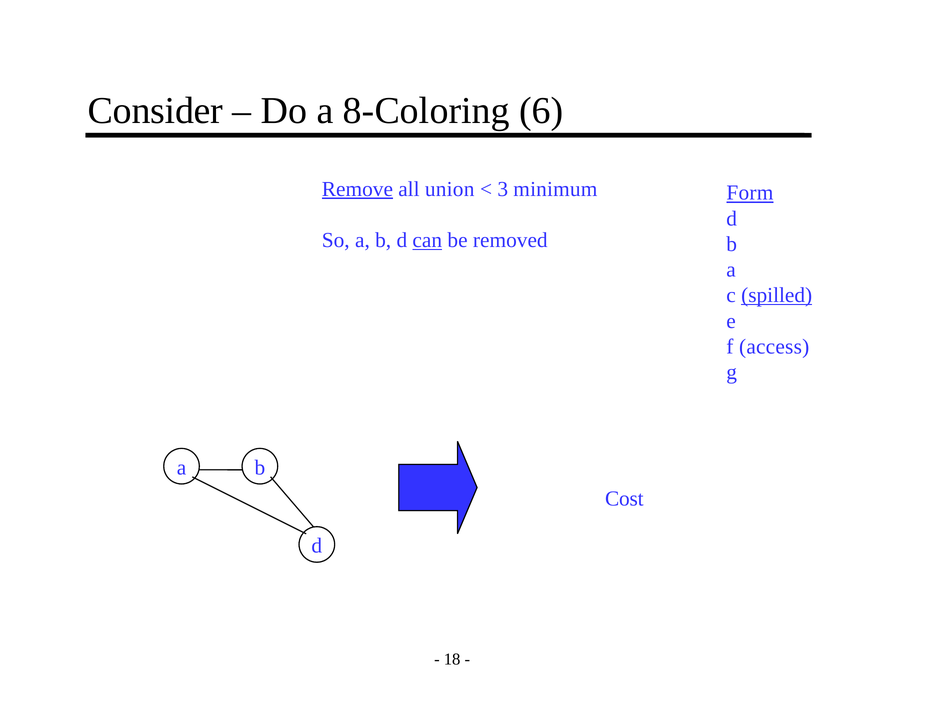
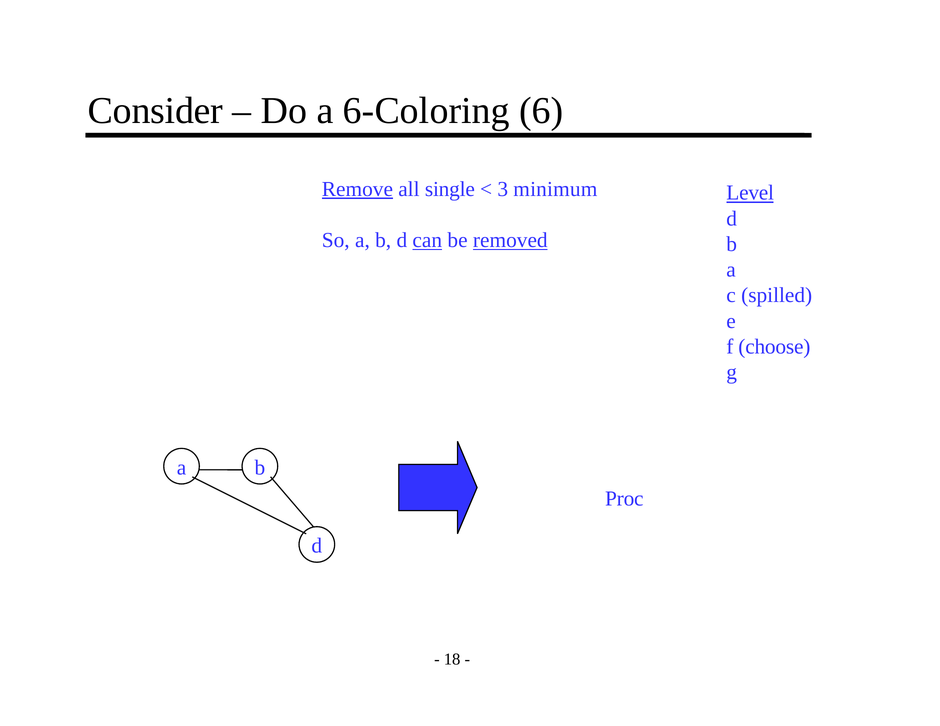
8-Coloring: 8-Coloring -> 6-Coloring
union: union -> single
Form: Form -> Level
removed underline: none -> present
spilled underline: present -> none
access: access -> choose
Cost: Cost -> Proc
